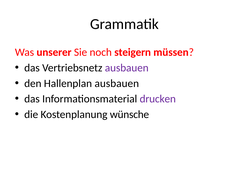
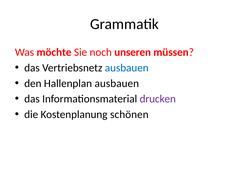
unserer: unserer -> möchte
steigern: steigern -> unseren
ausbauen at (127, 68) colour: purple -> blue
wünsche: wünsche -> schönen
